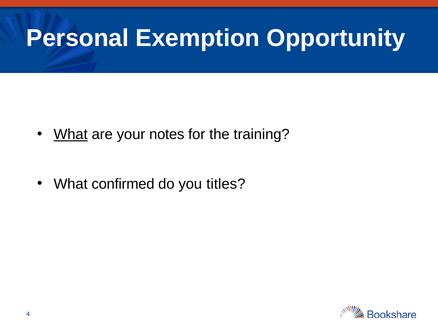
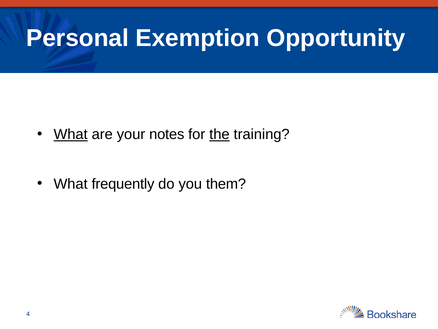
the underline: none -> present
confirmed: confirmed -> frequently
titles: titles -> them
